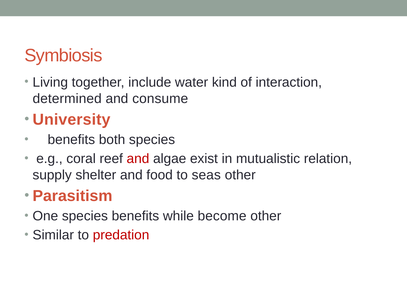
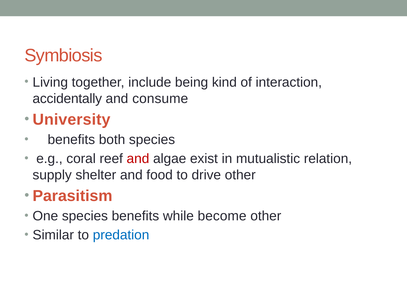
water: water -> being
determined: determined -> accidentally
seas: seas -> drive
predation colour: red -> blue
